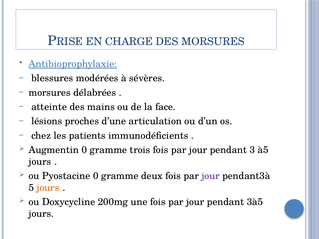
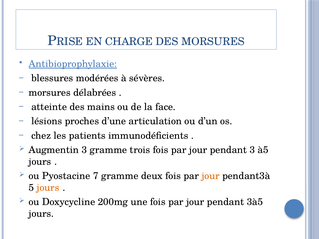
Augmentin 0: 0 -> 3
Pyostacine 0: 0 -> 7
jour at (211, 176) colour: purple -> orange
